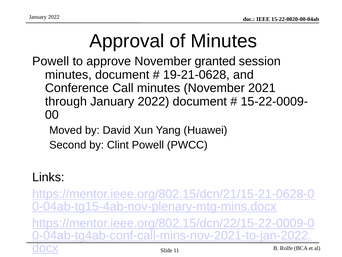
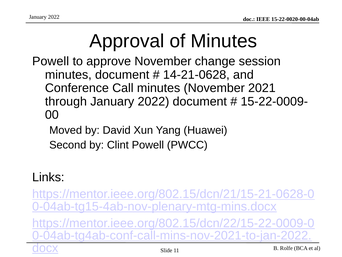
granted: granted -> change
19-21-0628: 19-21-0628 -> 14-21-0628
